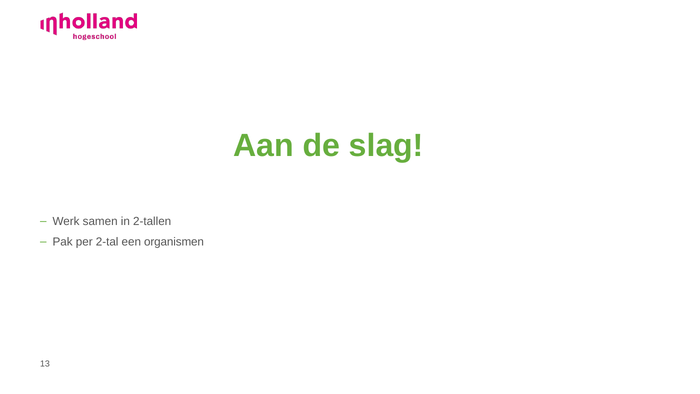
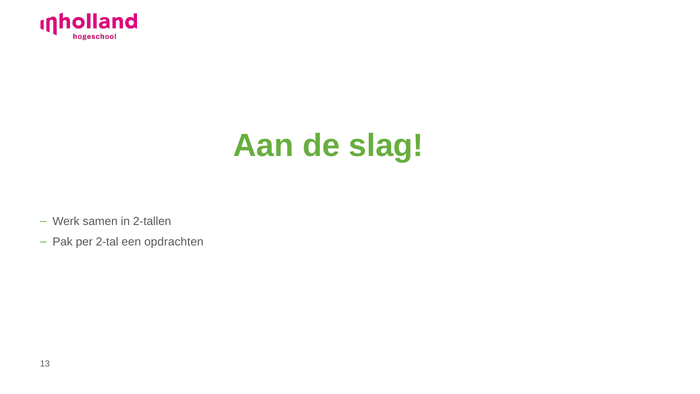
organismen: organismen -> opdrachten
